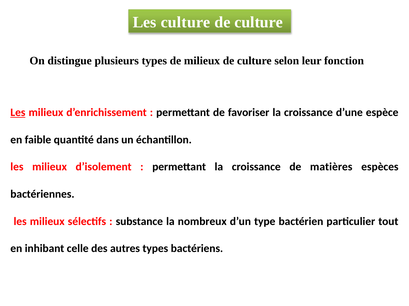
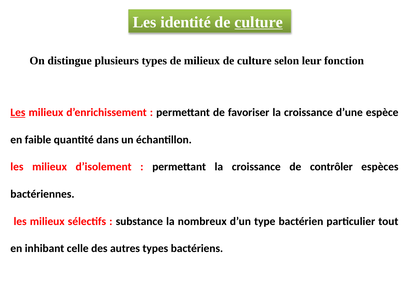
Les culture: culture -> identité
culture at (259, 22) underline: none -> present
matières: matières -> contrôler
